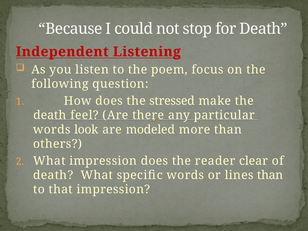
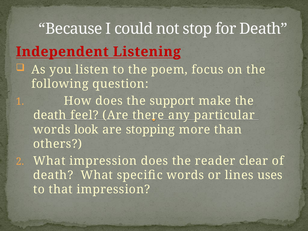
stressed: stressed -> support
modeled: modeled -> stopping
lines than: than -> uses
